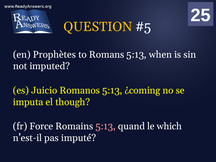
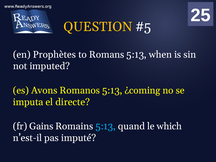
Juicio: Juicio -> Avons
though: though -> directe
Force: Force -> Gains
5:13 at (106, 126) colour: pink -> light blue
